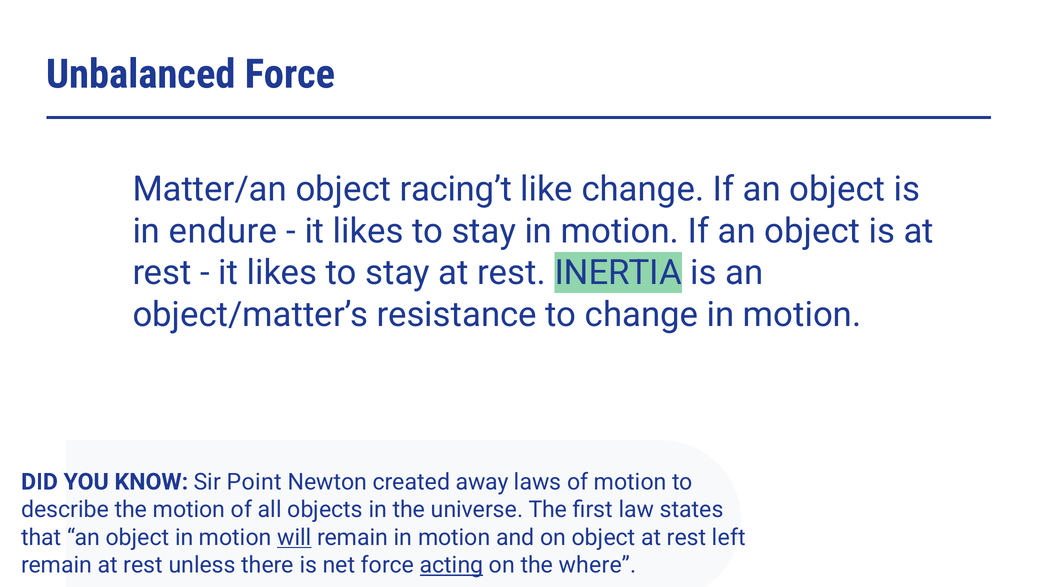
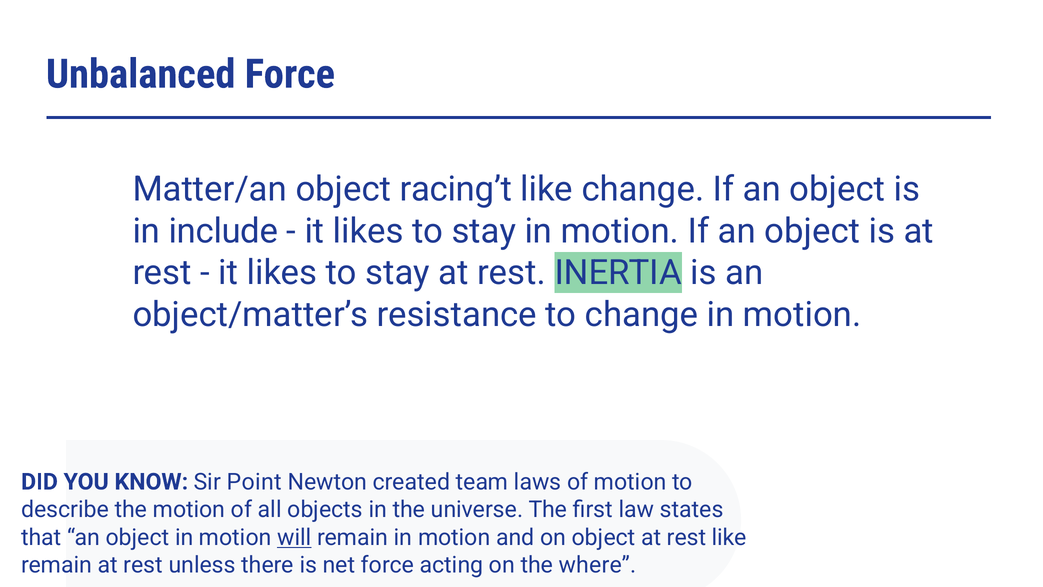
endure: endure -> include
away: away -> team
rest left: left -> like
acting underline: present -> none
